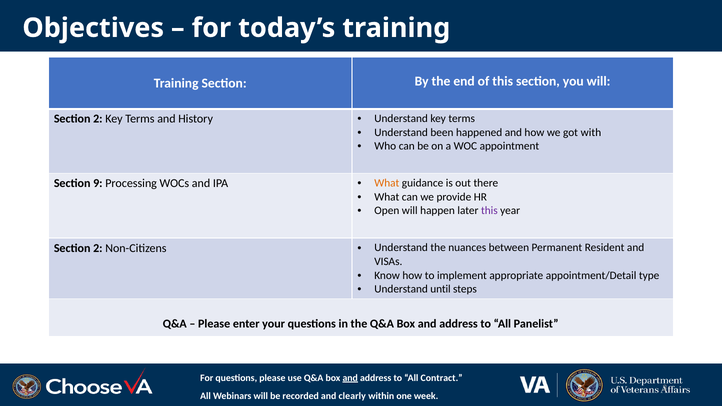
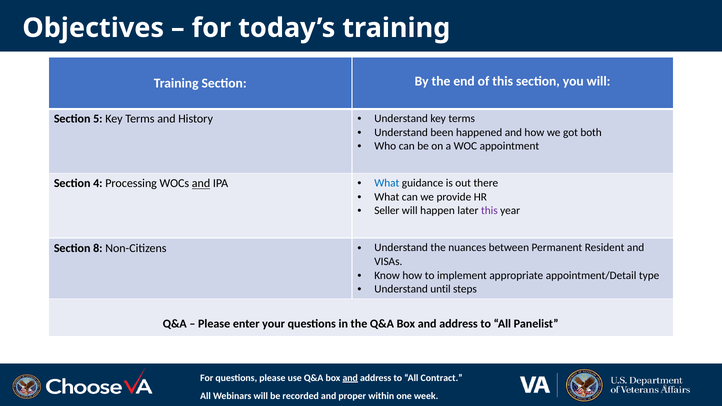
2 at (98, 119): 2 -> 5
with: with -> both
9: 9 -> 4
and at (201, 184) underline: none -> present
What at (387, 183) colour: orange -> blue
Open: Open -> Seller
2 at (98, 248): 2 -> 8
clearly: clearly -> proper
